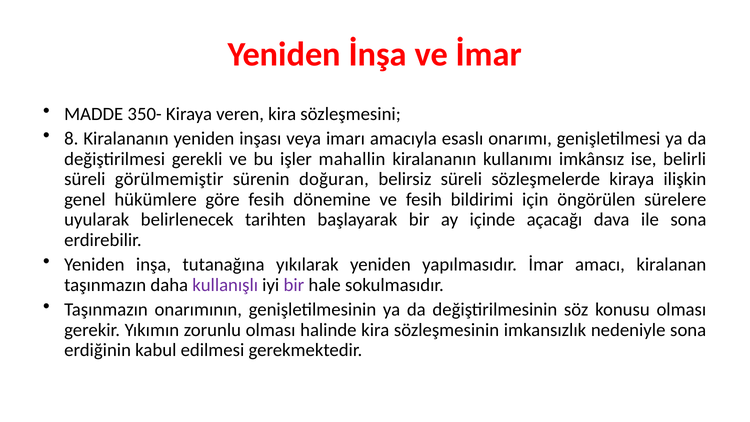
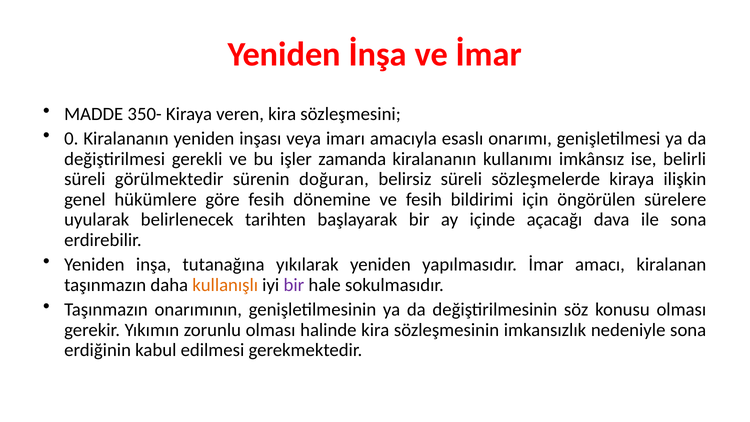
8: 8 -> 0
mahallin: mahallin -> zamanda
görülmemiştir: görülmemiştir -> görülmektedir
kullanışlı colour: purple -> orange
